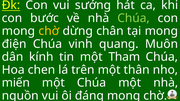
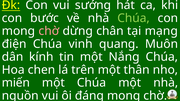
chờ at (49, 31) colour: yellow -> pink
tại mong: mong -> mạng
Tham: Tham -> Nắng
